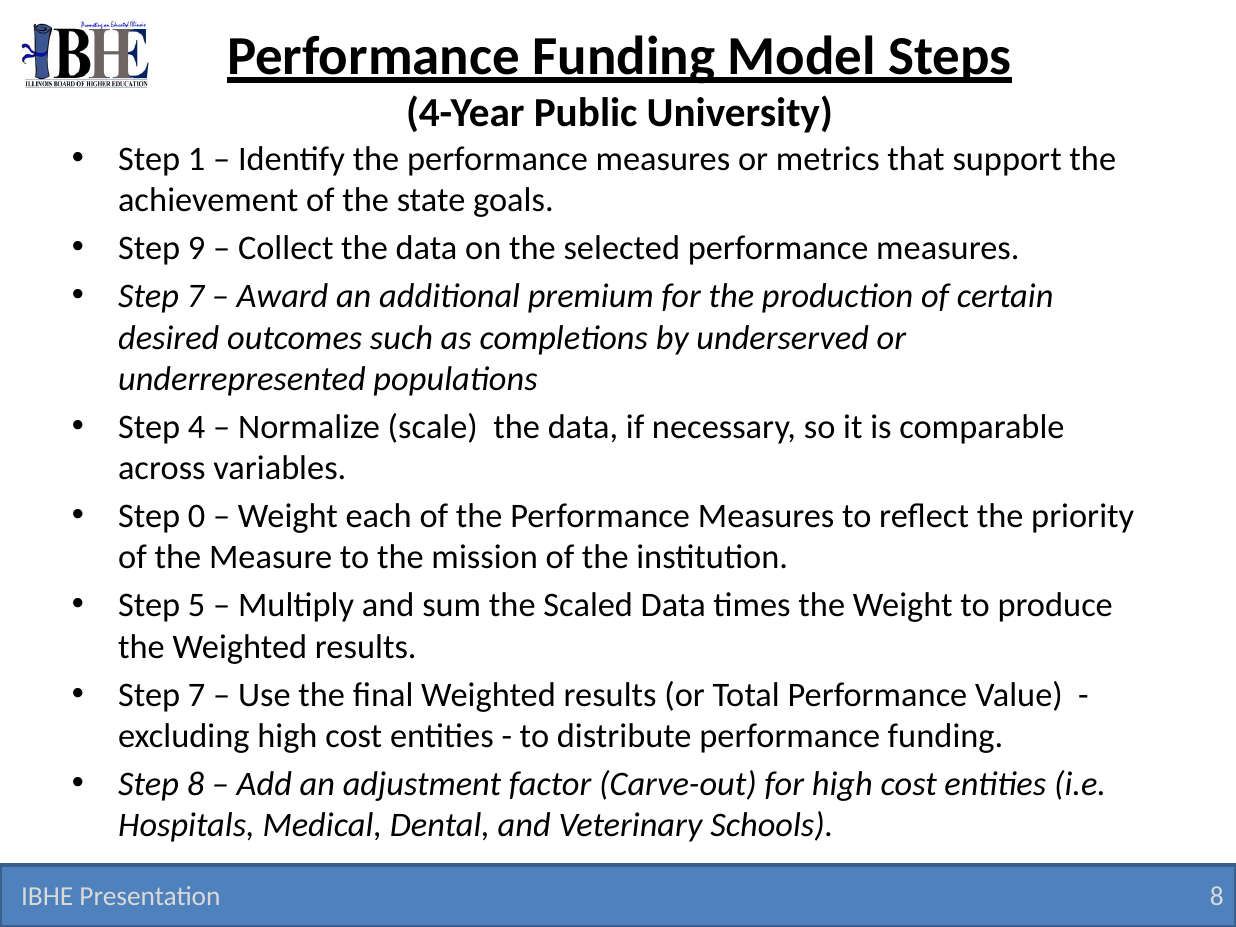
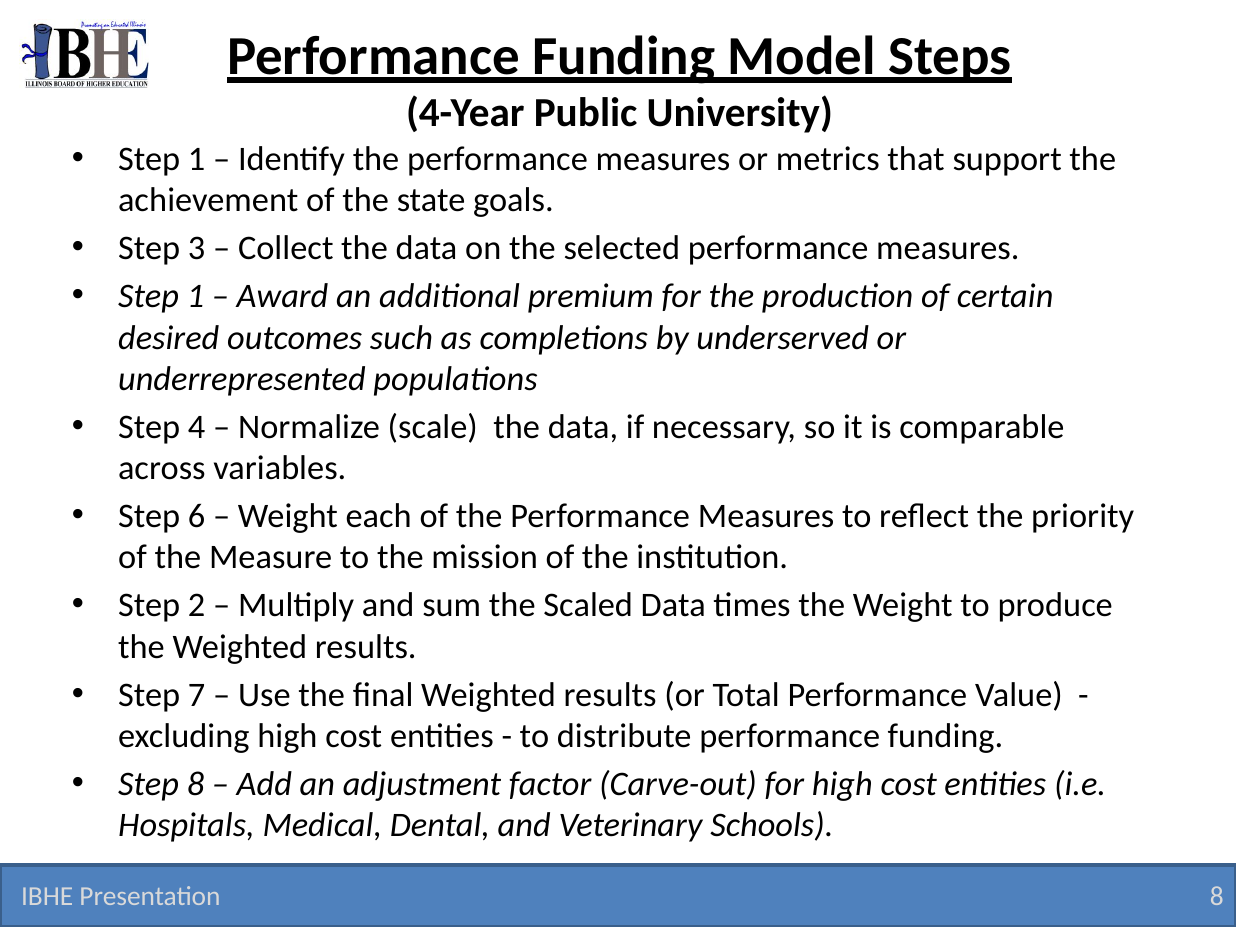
9: 9 -> 3
7 at (195, 296): 7 -> 1
0: 0 -> 6
5: 5 -> 2
